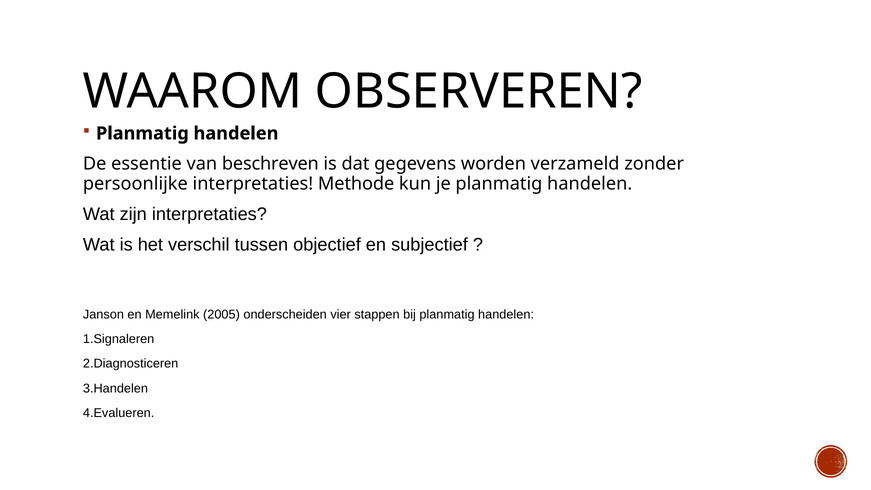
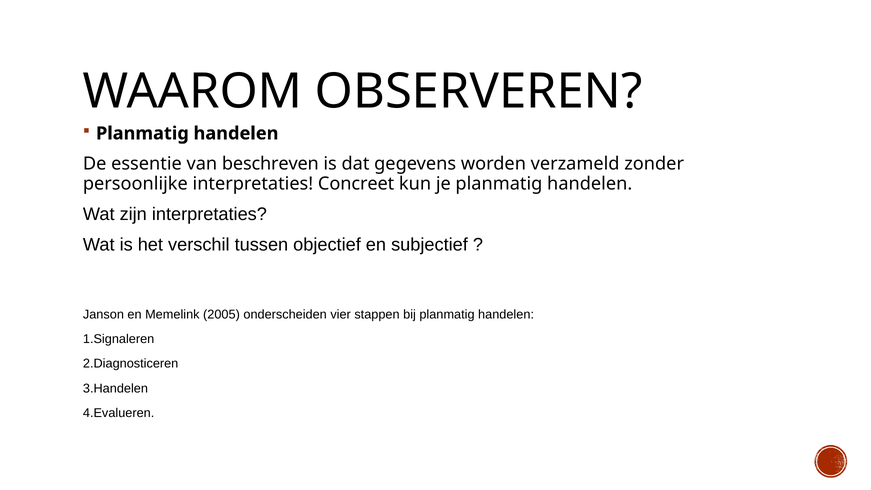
Methode: Methode -> Concreet
